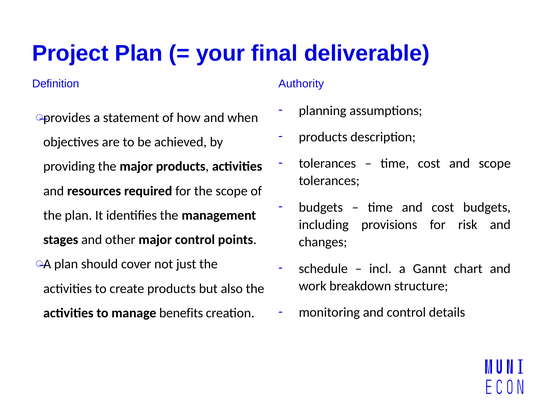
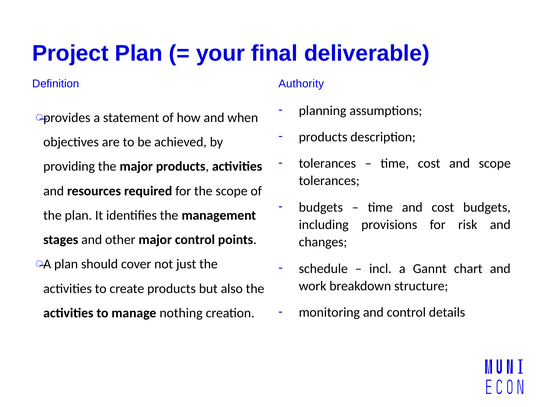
benefits: benefits -> nothing
